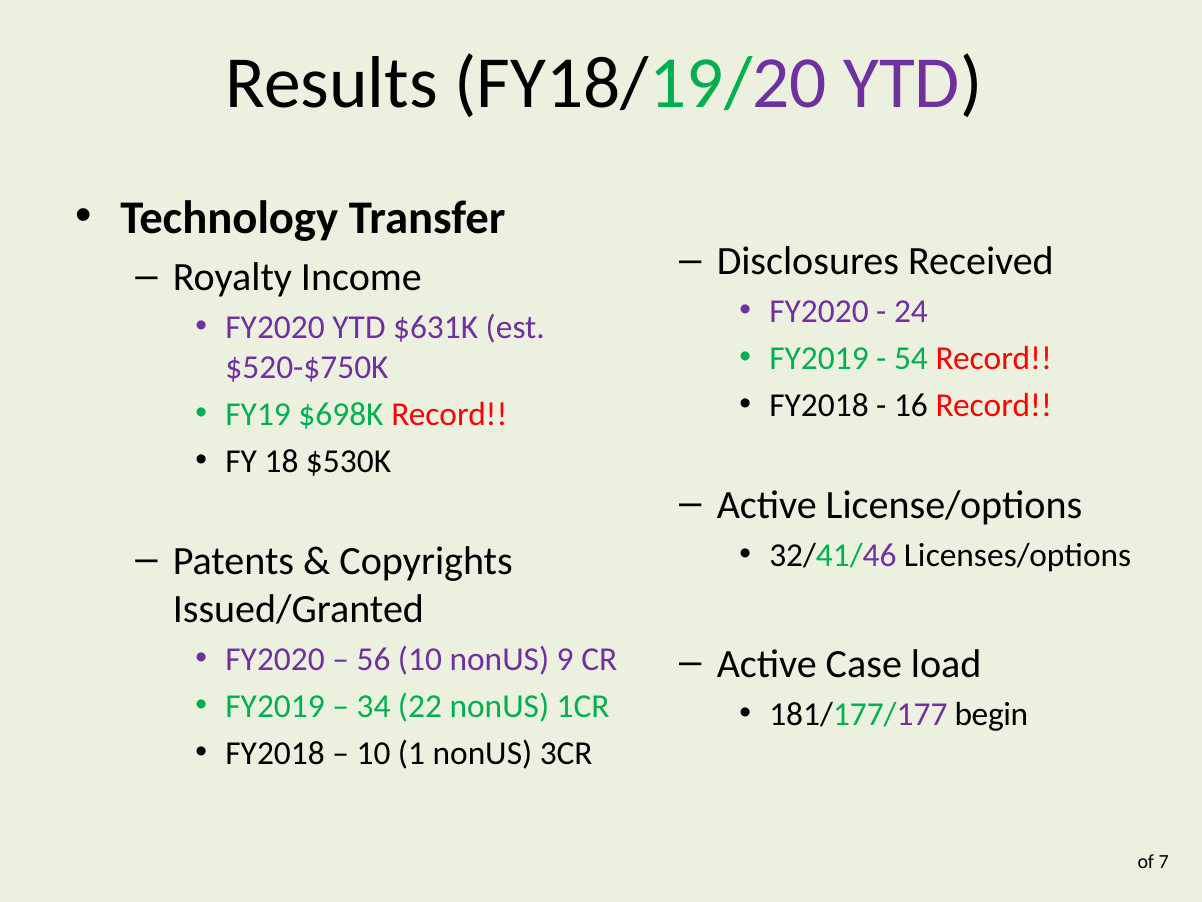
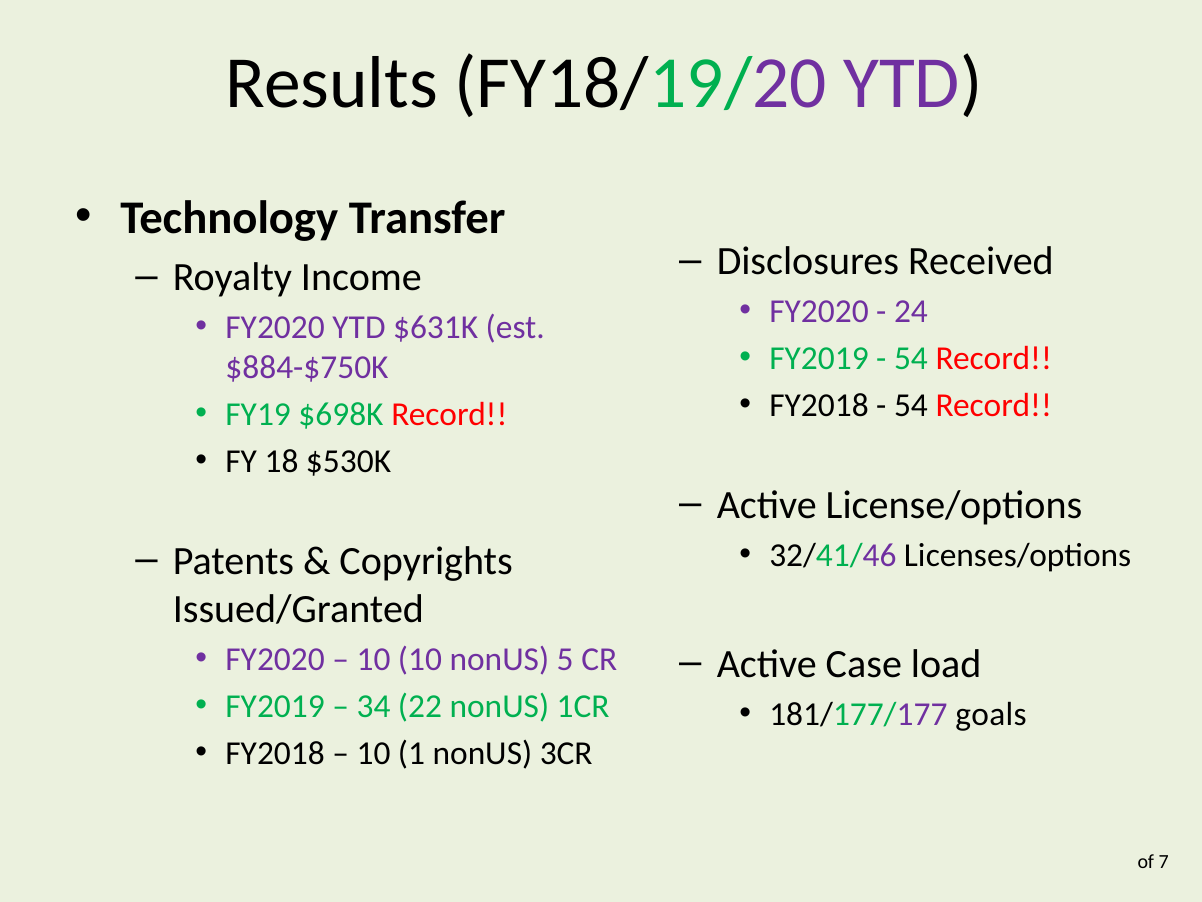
$520-$750K: $520-$750K -> $884-$750K
16 at (911, 405): 16 -> 54
56 at (373, 659): 56 -> 10
9: 9 -> 5
begin: begin -> goals
